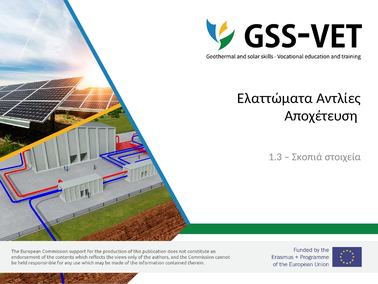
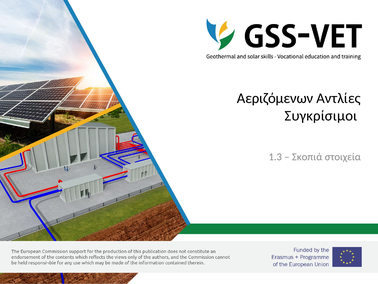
Ελαττώματα: Ελαττώματα -> Αεριζόμενων
Αποχέτευση: Αποχέτευση -> Συγκρίσιμοι
